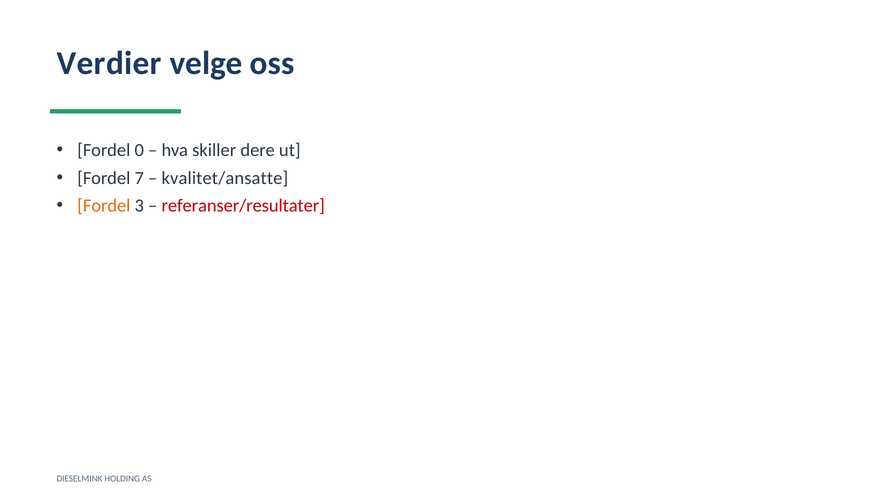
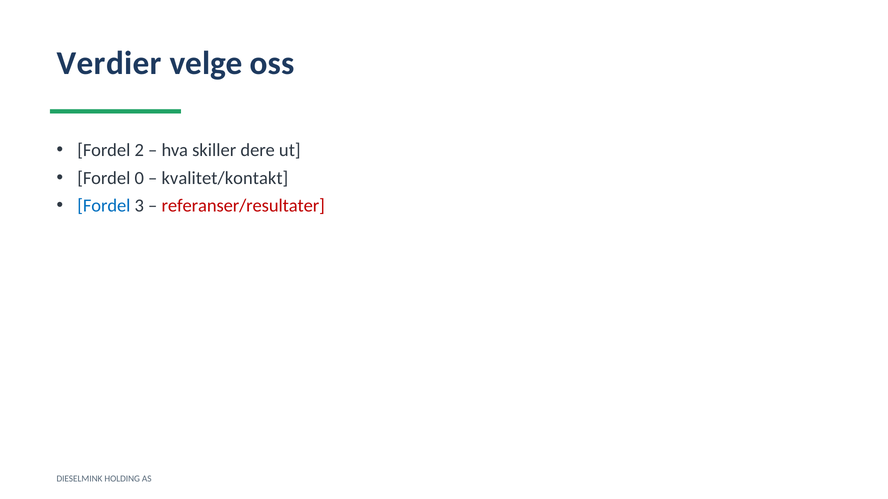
0: 0 -> 2
7: 7 -> 0
kvalitet/ansatte: kvalitet/ansatte -> kvalitet/kontakt
Fordel at (104, 206) colour: orange -> blue
